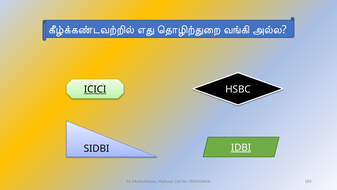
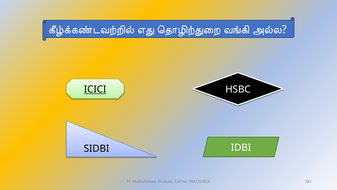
IDBI underline: present -> none
